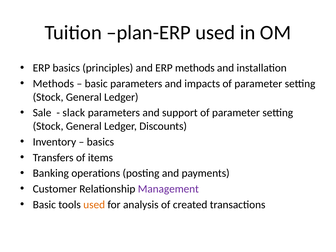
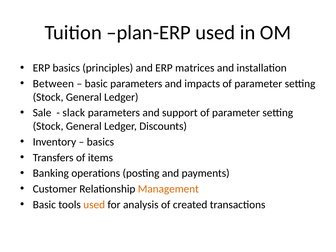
ERP methods: methods -> matrices
Methods at (53, 84): Methods -> Between
Management colour: purple -> orange
